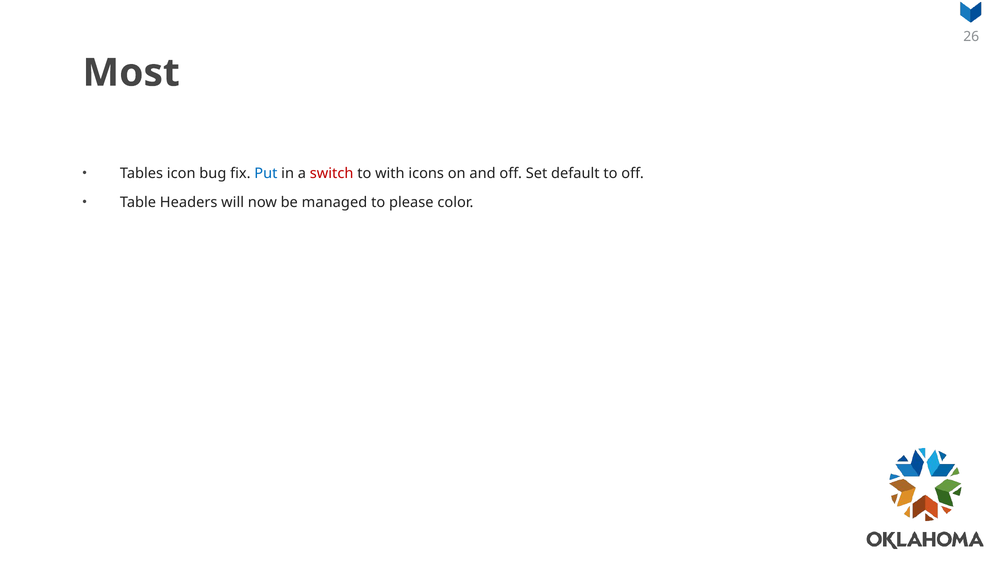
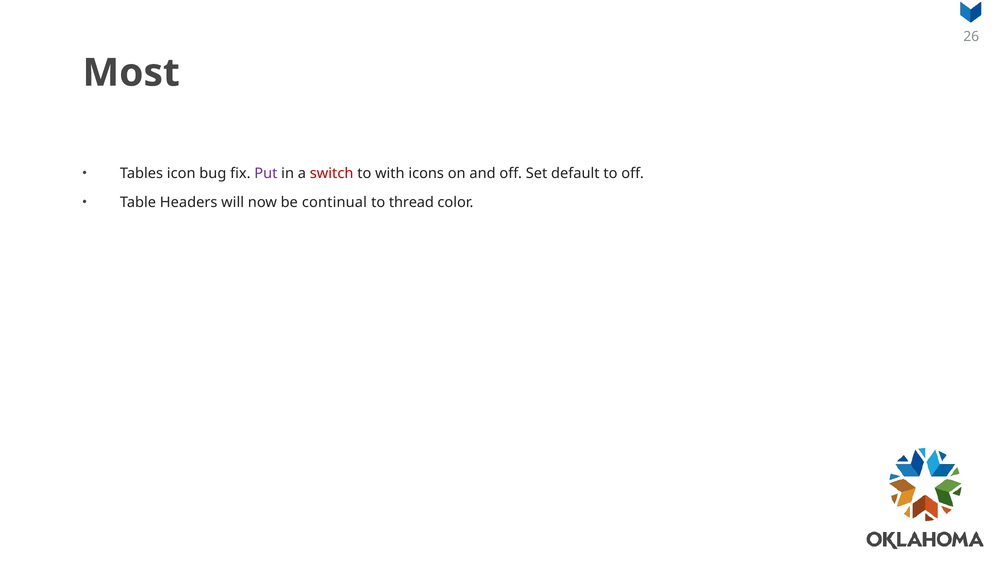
Put colour: blue -> purple
managed: managed -> continual
please: please -> thread
